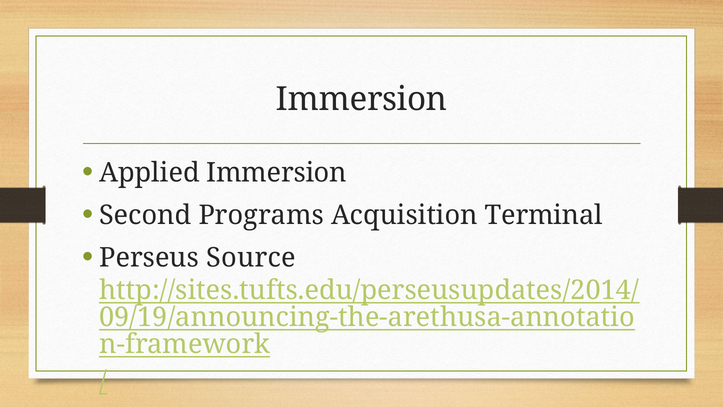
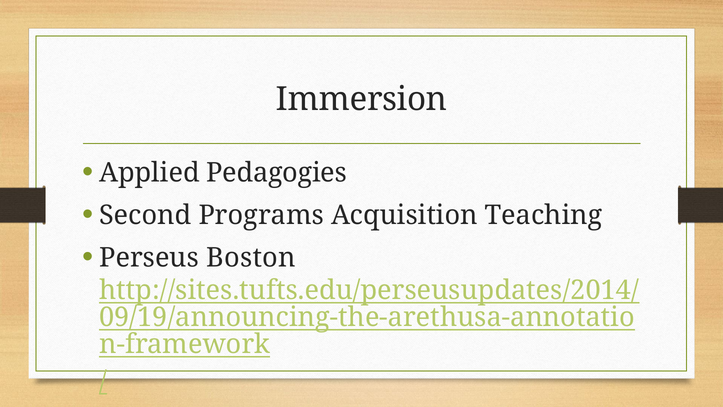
Applied Immersion: Immersion -> Pedagogies
Terminal: Terminal -> Teaching
Source: Source -> Boston
